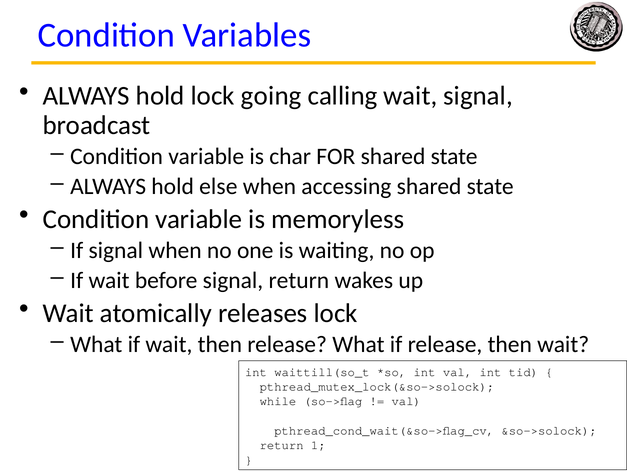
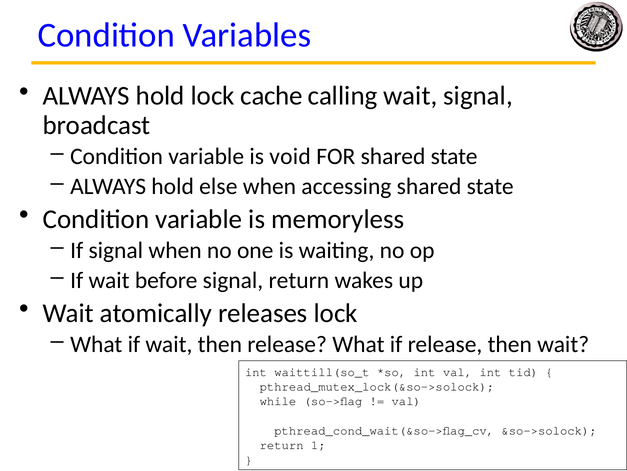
going: going -> cache
char: char -> void
